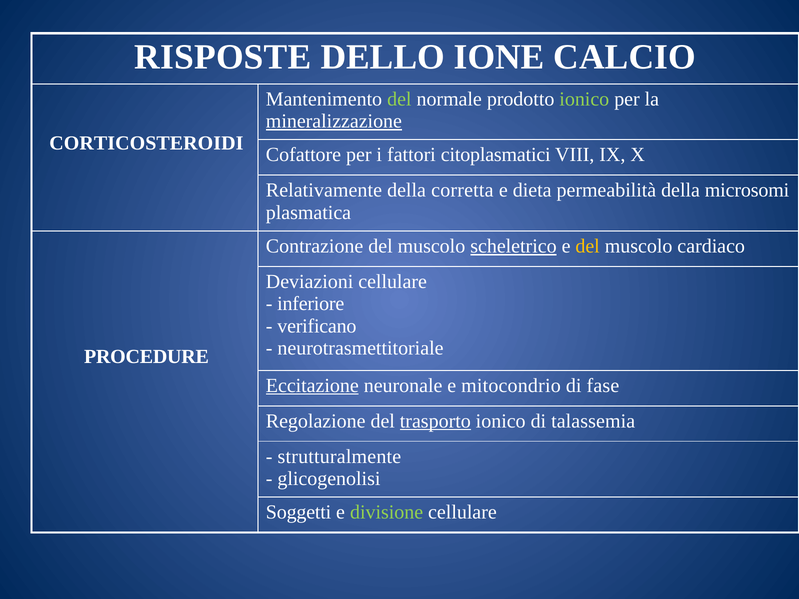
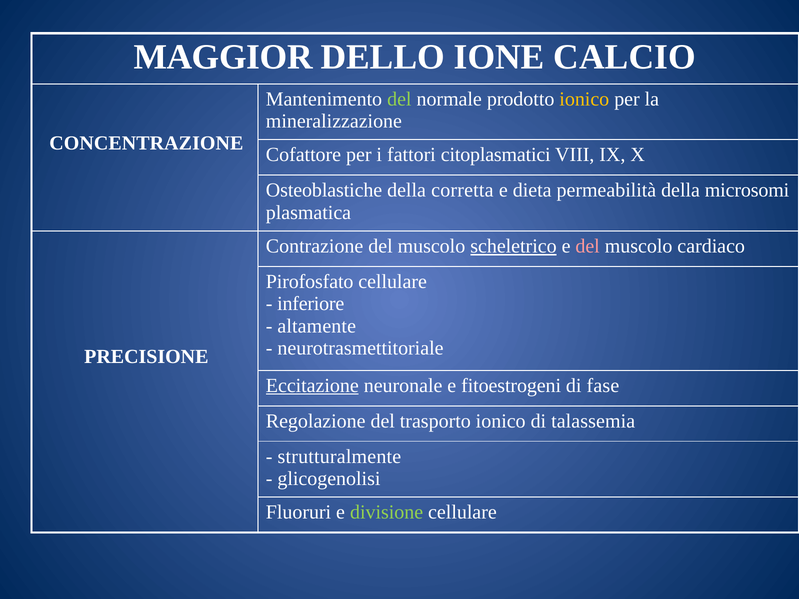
RISPOSTE: RISPOSTE -> MAGGIOR
ionico at (584, 99) colour: light green -> yellow
mineralizzazione underline: present -> none
CORTICOSTEROIDI: CORTICOSTEROIDI -> CONCENTRAZIONE
Relativamente: Relativamente -> Osteoblastiche
del at (588, 246) colour: yellow -> pink
Deviazioni: Deviazioni -> Pirofosfato
verificano: verificano -> altamente
PROCEDURE: PROCEDURE -> PRECISIONE
mitocondrio: mitocondrio -> fitoestrogeni
trasporto underline: present -> none
Soggetti: Soggetti -> Fluoruri
